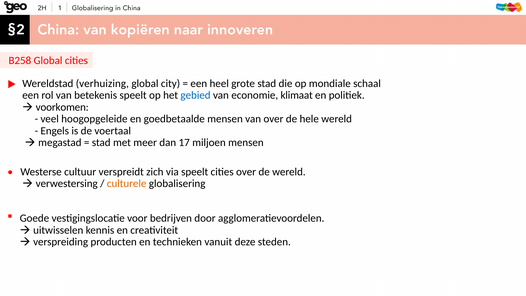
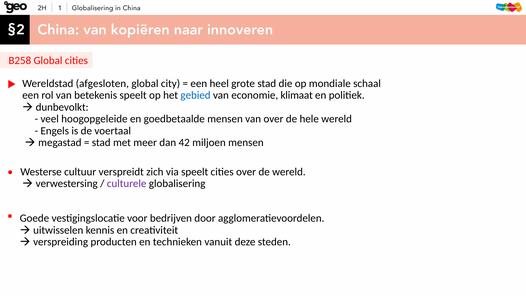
verhuizing: verhuizing -> afgesloten
voorkomen: voorkomen -> dunbevolkt
17: 17 -> 42
culturele colour: orange -> purple
